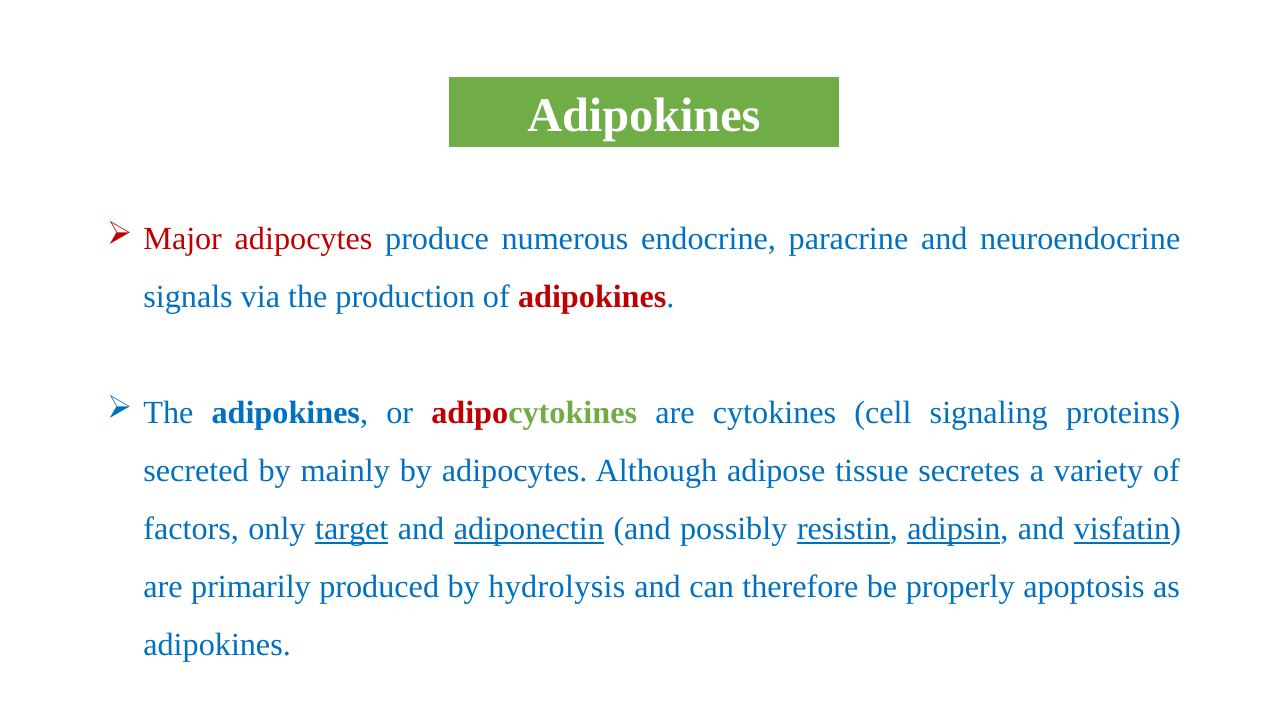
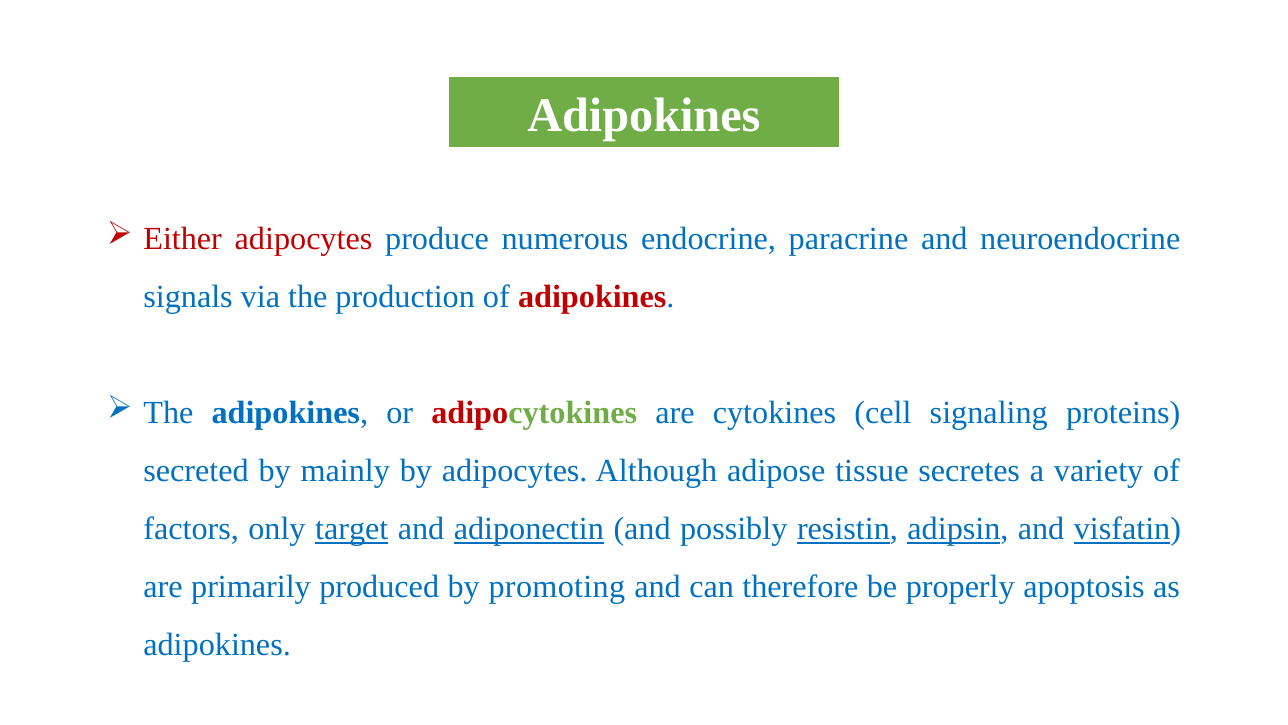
Major: Major -> Either
hydrolysis: hydrolysis -> promoting
